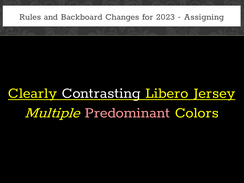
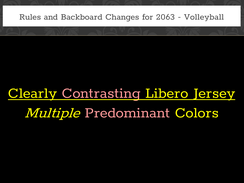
2023: 2023 -> 2063
Assigning: Assigning -> Volleyball
Contrasting colour: white -> pink
